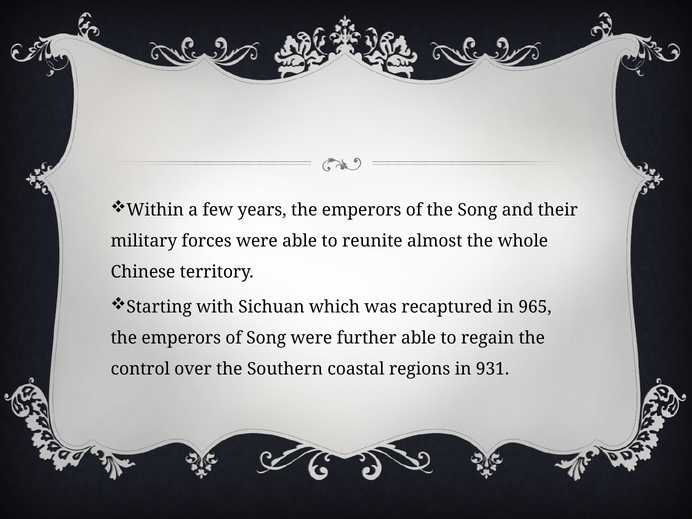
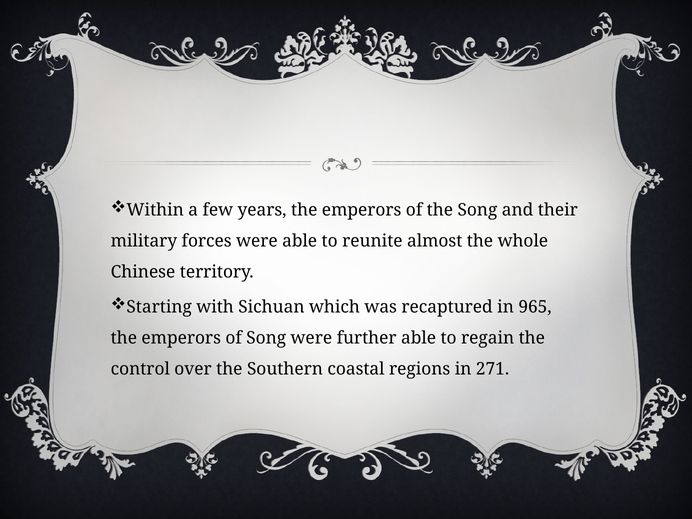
931: 931 -> 271
